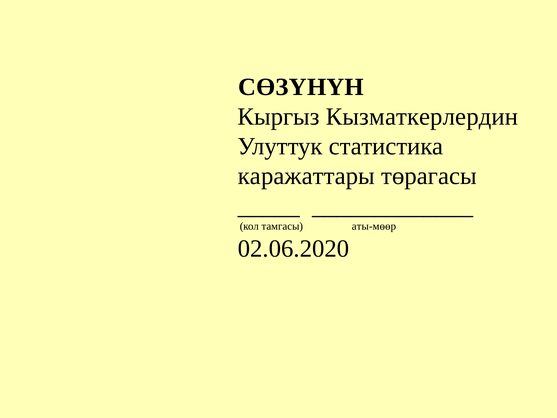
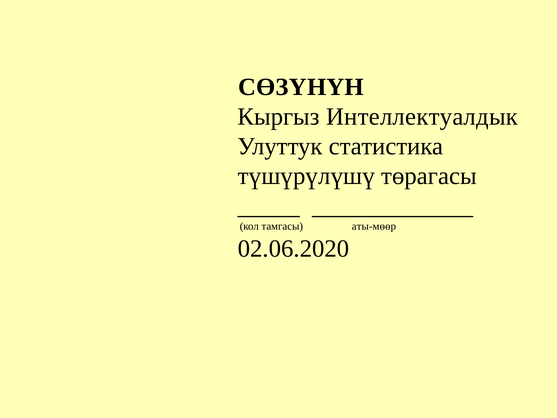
Кызматкерлердин: Кызматкерлердин -> Интеллектуалдык
каражаттары: каражаттары -> түшүрүлүшү
